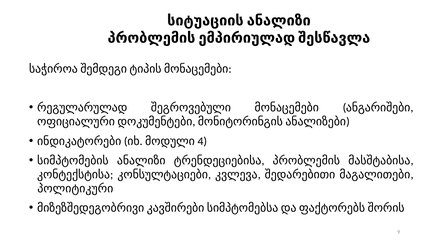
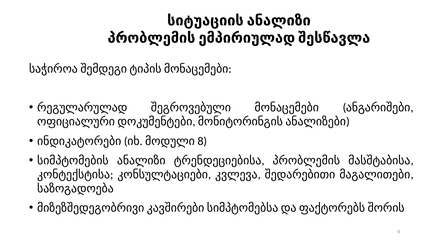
4: 4 -> 8
პოლიტიკური: პოლიტიკური -> საზოგადოება
